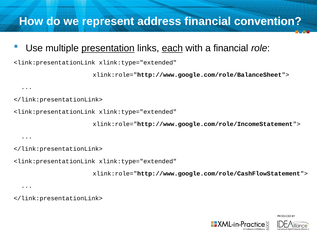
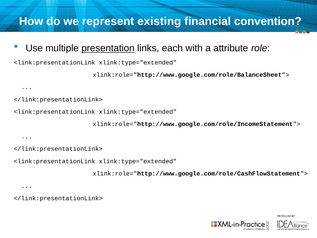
address: address -> existing
each underline: present -> none
a financial: financial -> attribute
